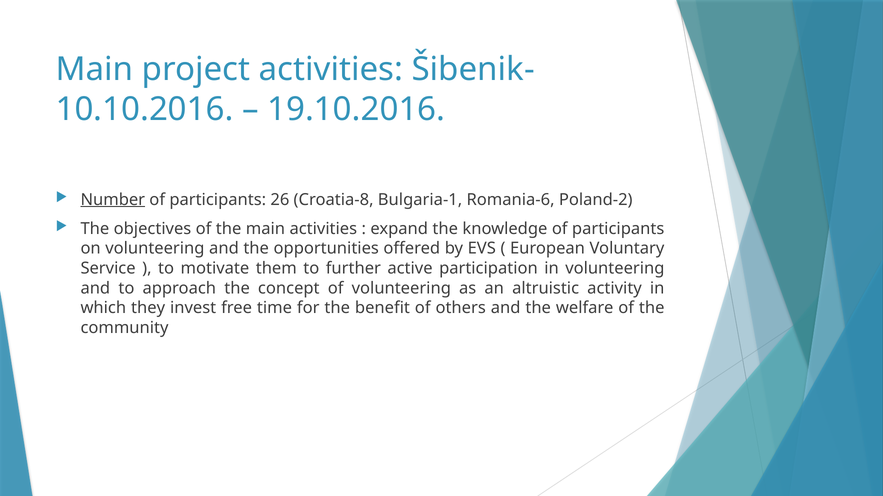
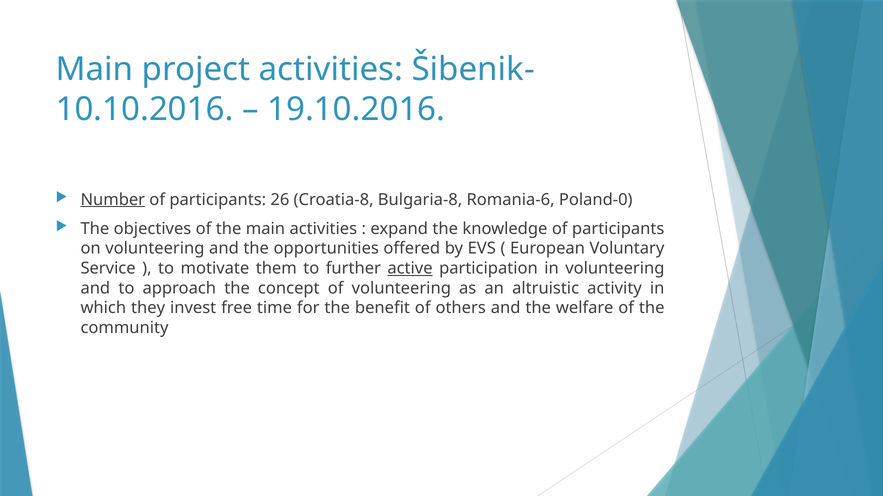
Bulgaria-1: Bulgaria-1 -> Bulgaria-8
Poland-2: Poland-2 -> Poland-0
active underline: none -> present
